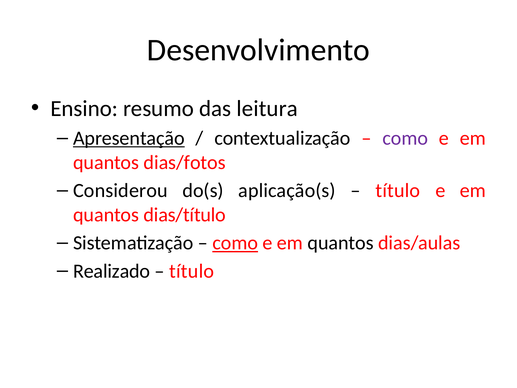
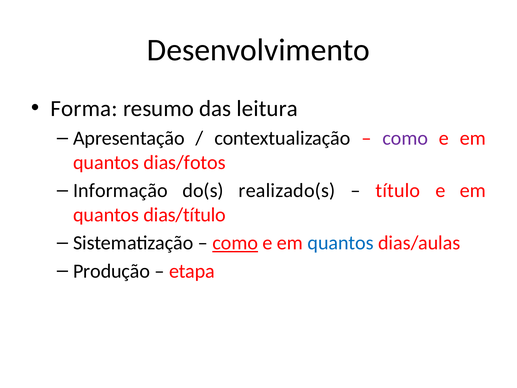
Ensino: Ensino -> Forma
Apresentação underline: present -> none
Considerou: Considerou -> Informação
aplicação(s: aplicação(s -> realizado(s
quantos at (341, 243) colour: black -> blue
Realizado: Realizado -> Produção
título at (192, 271): título -> etapa
